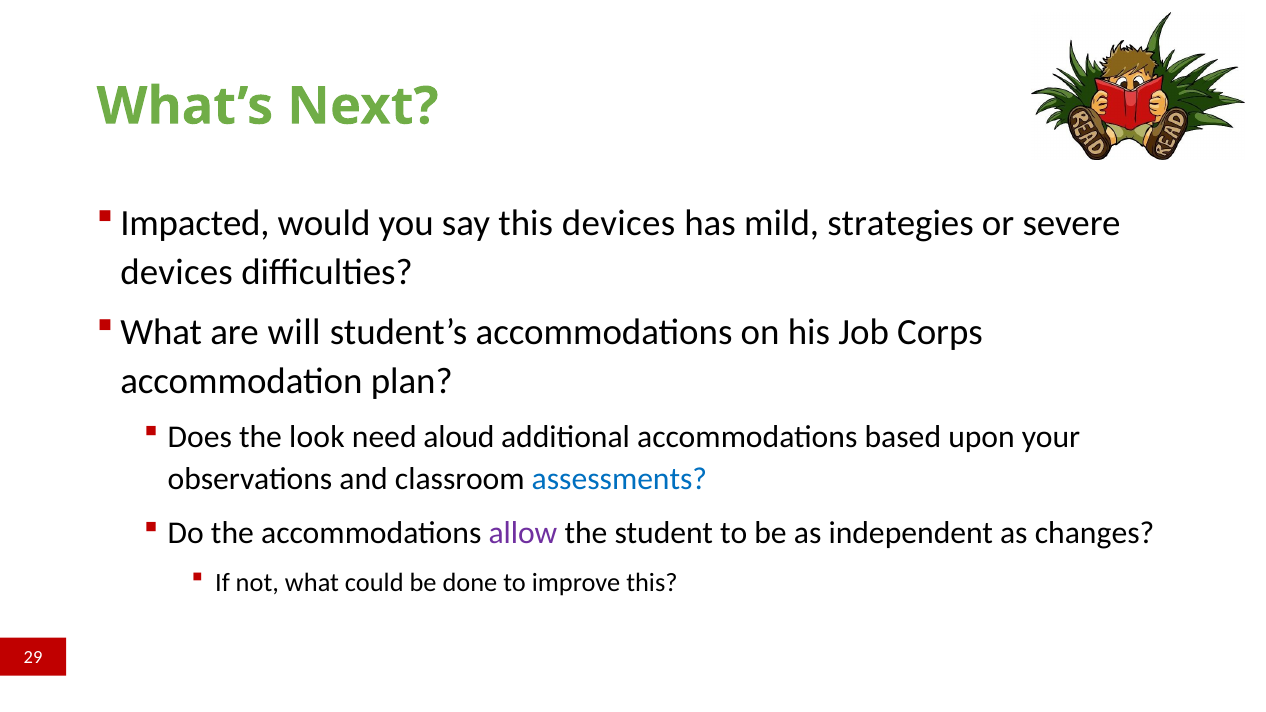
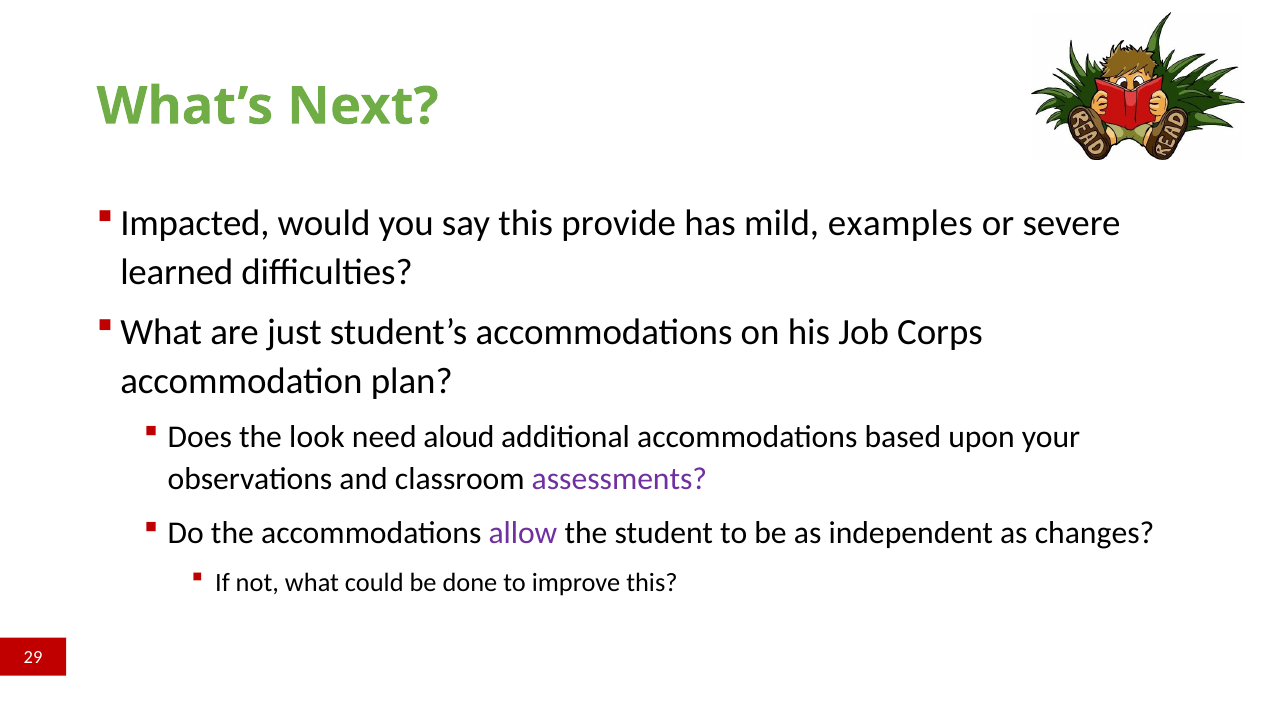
this devices: devices -> provide
strategies: strategies -> examples
devices at (177, 272): devices -> learned
will: will -> just
assessments colour: blue -> purple
